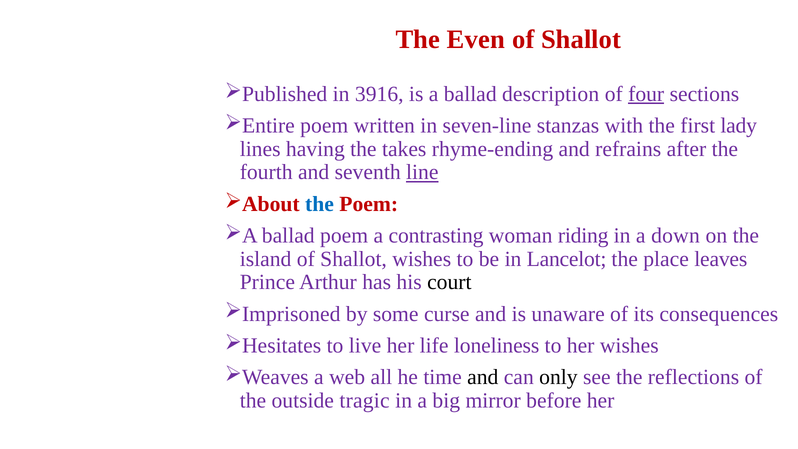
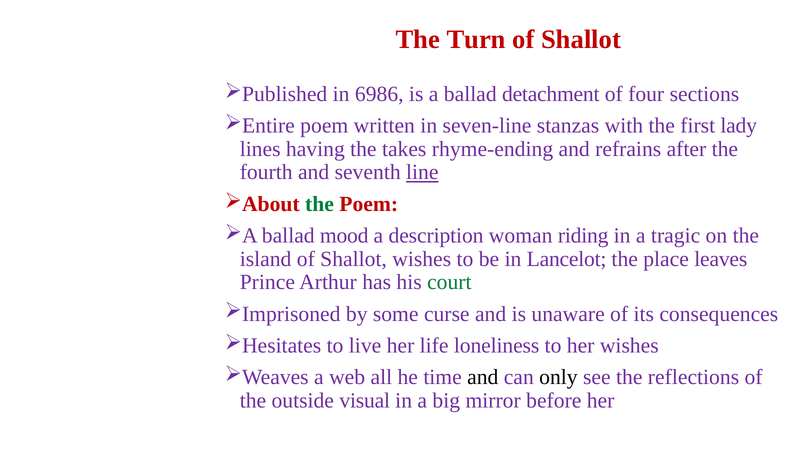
Even: Even -> Turn
3916: 3916 -> 6986
description: description -> detachment
four underline: present -> none
the at (320, 204) colour: blue -> green
ballad poem: poem -> mood
contrasting: contrasting -> description
down: down -> tragic
court colour: black -> green
tragic: tragic -> visual
